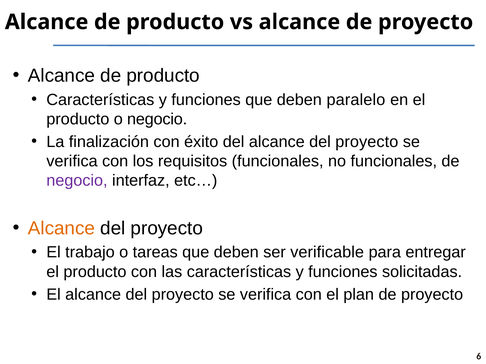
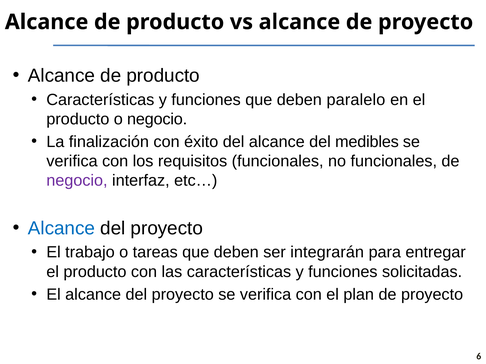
del alcance del proyecto: proyecto -> medibles
Alcance at (62, 229) colour: orange -> blue
verificable: verificable -> integrarán
